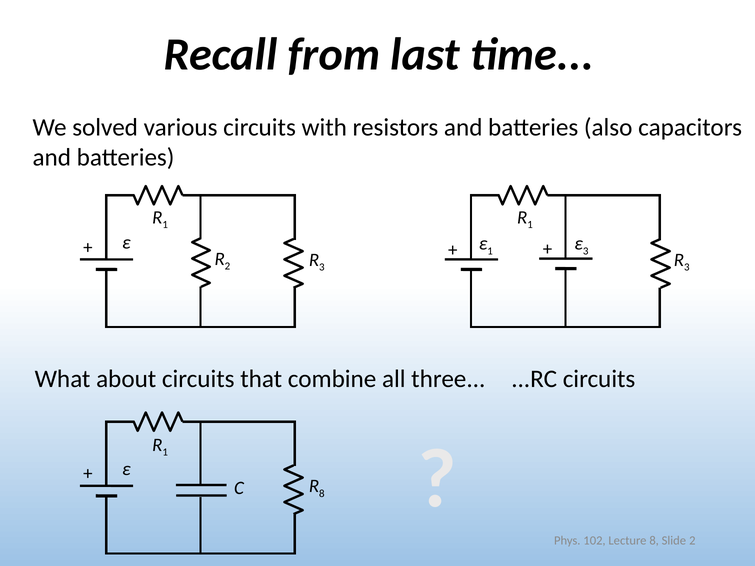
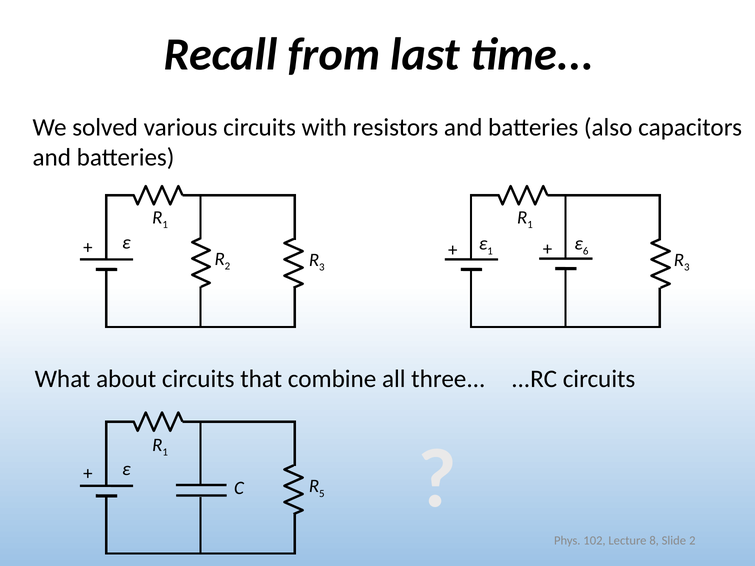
ε 3: 3 -> 6
8 at (322, 494): 8 -> 5
